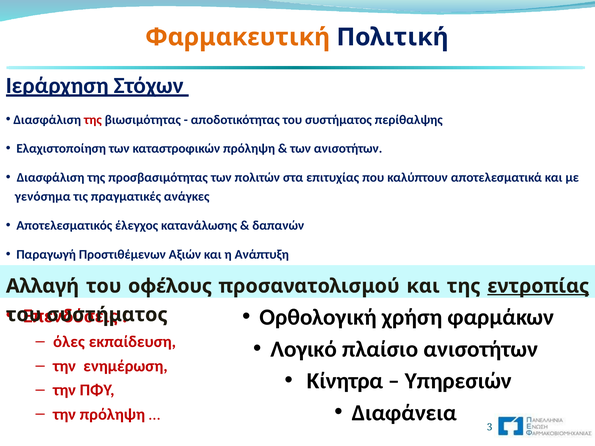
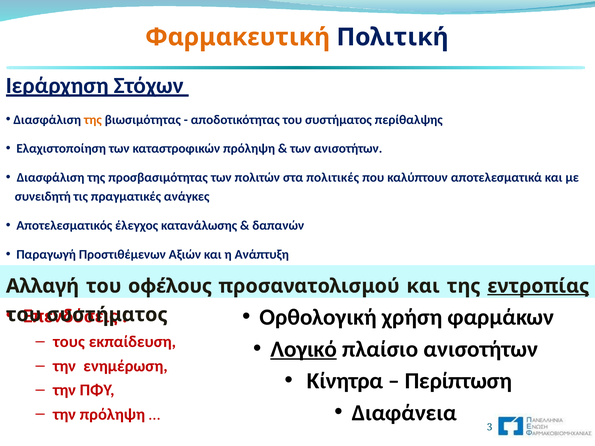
της at (93, 120) colour: red -> orange
επιτυχίας: επιτυχίας -> πολιτικές
γενόσημα: γενόσημα -> συνειδητή
όλες: όλες -> τους
Λογικό underline: none -> present
Υπηρεσιών: Υπηρεσιών -> Περίπτωση
